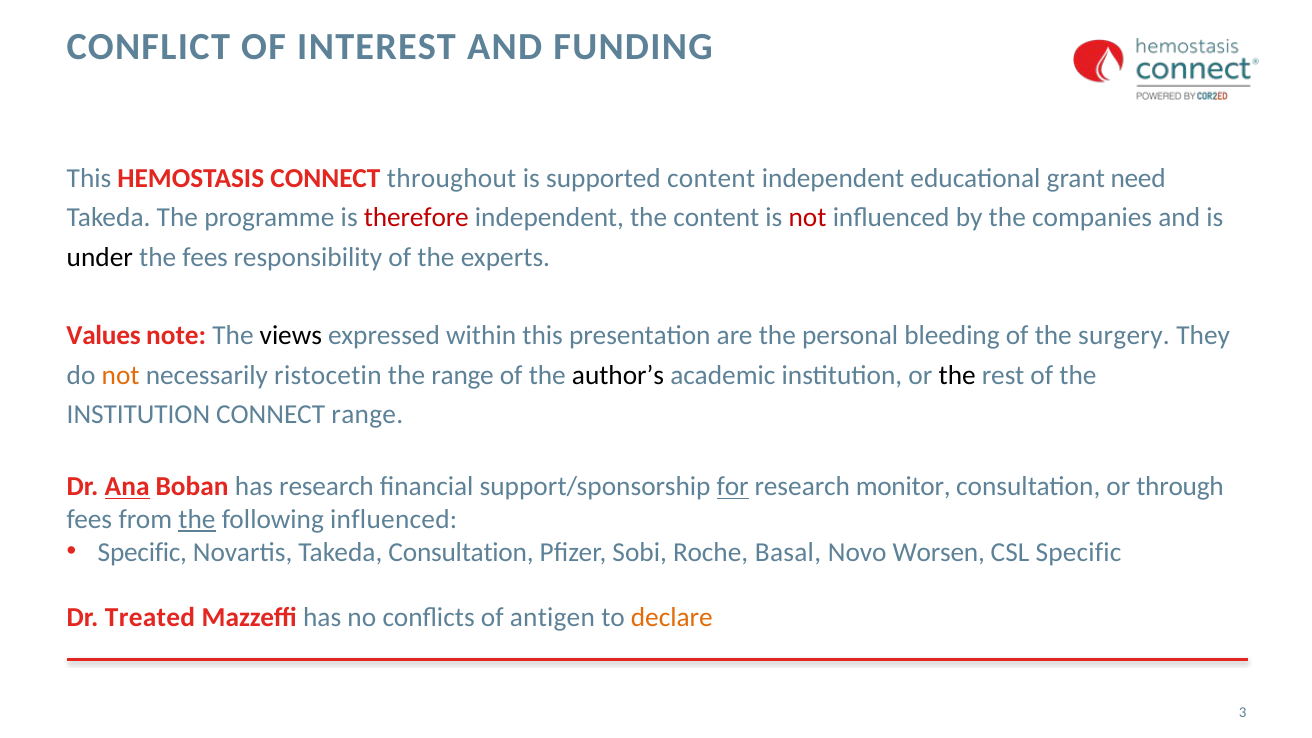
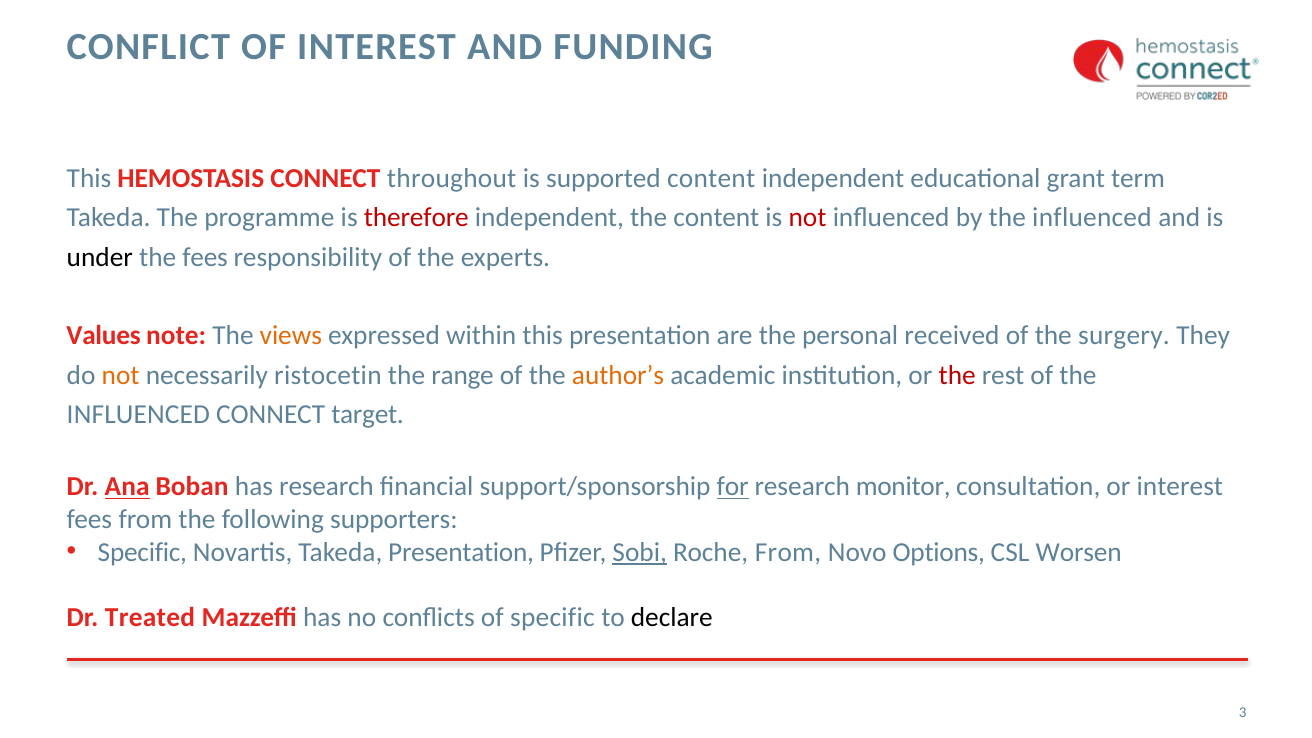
need: need -> term
by the companies: companies -> influenced
views colour: black -> orange
bleeding: bleeding -> received
author’s colour: black -> orange
the at (957, 375) colour: black -> red
INSTITUTION at (138, 414): INSTITUTION -> INFLUENCED
CONNECT range: range -> target
or through: through -> interest
the at (197, 519) underline: present -> none
following influenced: influenced -> supporters
Takeda Consultation: Consultation -> Presentation
Sobi underline: none -> present
Roche Basal: Basal -> From
Worsen: Worsen -> Options
CSL Specific: Specific -> Worsen
of antigen: antigen -> specific
declare colour: orange -> black
